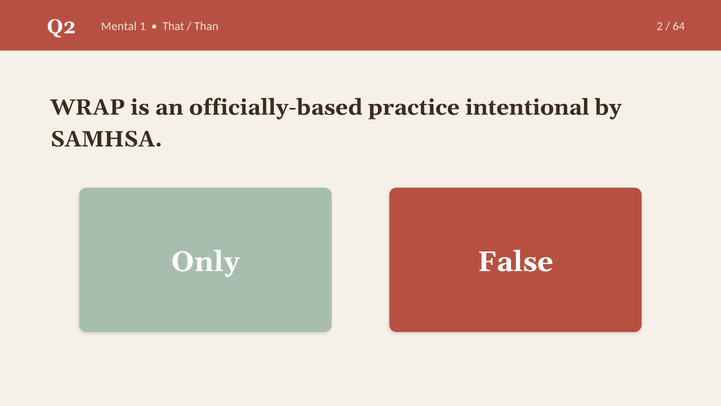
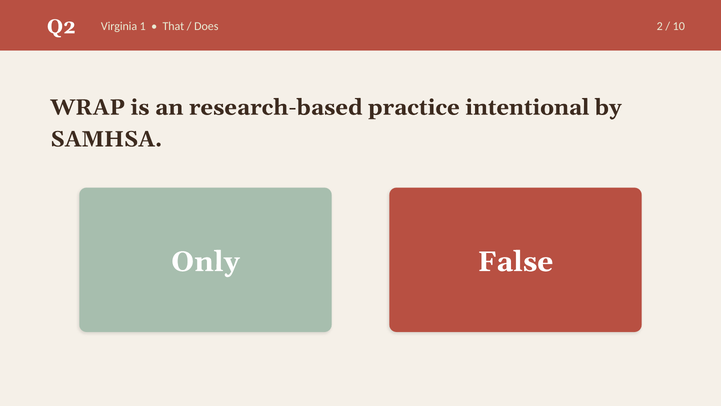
Mental: Mental -> Virginia
Than: Than -> Does
64: 64 -> 10
officially-based: officially-based -> research-based
